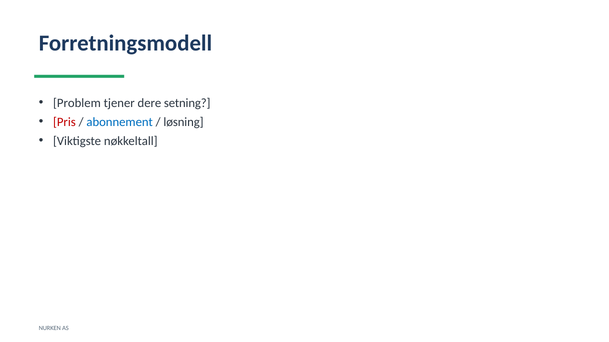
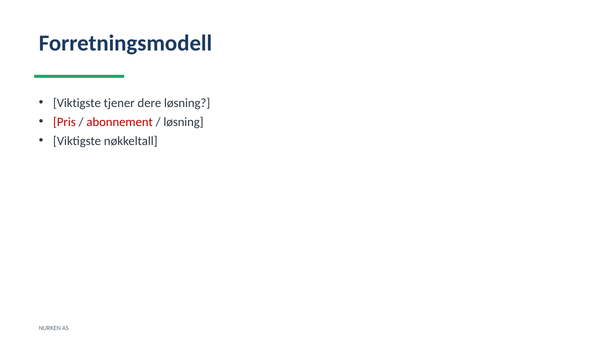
Problem at (77, 103): Problem -> Viktigste
dere setning: setning -> løsning
abonnement colour: blue -> red
